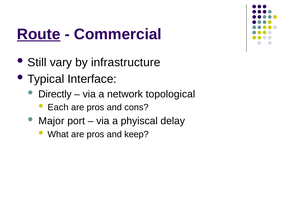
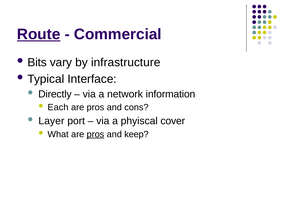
Still: Still -> Bits
topological: topological -> information
Major: Major -> Layer
delay: delay -> cover
pros at (95, 134) underline: none -> present
